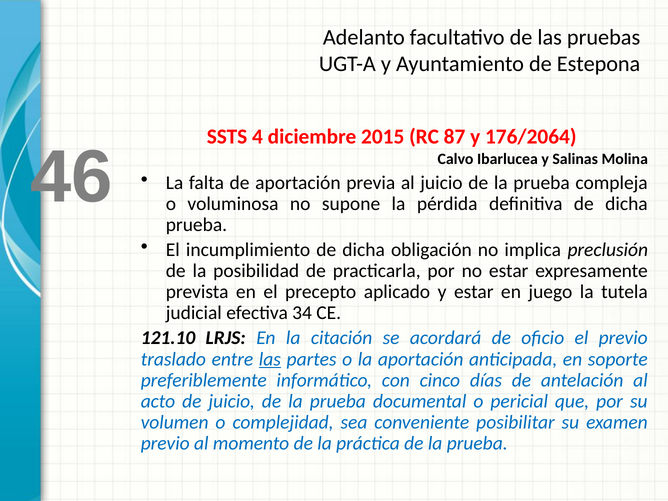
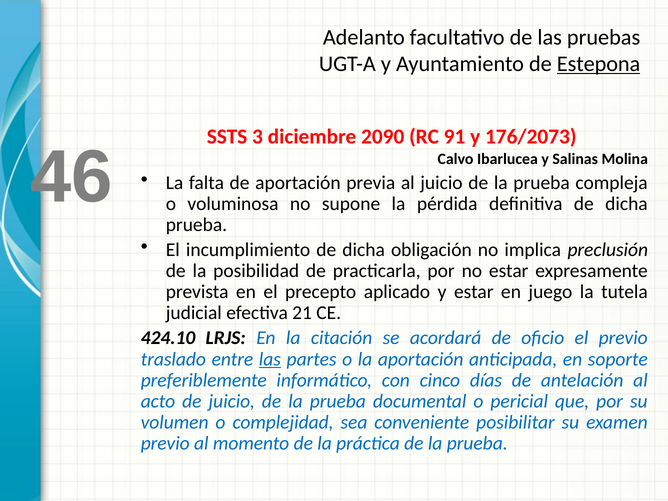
Estepona underline: none -> present
4: 4 -> 3
2015: 2015 -> 2090
87: 87 -> 91
176/2064: 176/2064 -> 176/2073
34: 34 -> 21
121.10: 121.10 -> 424.10
